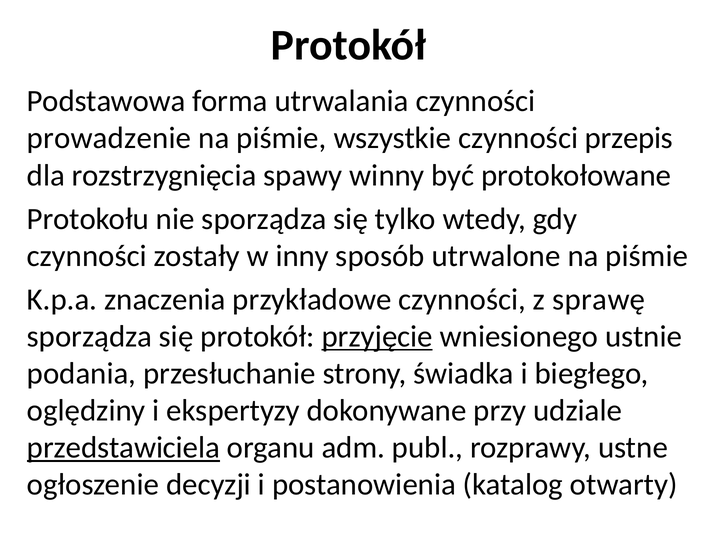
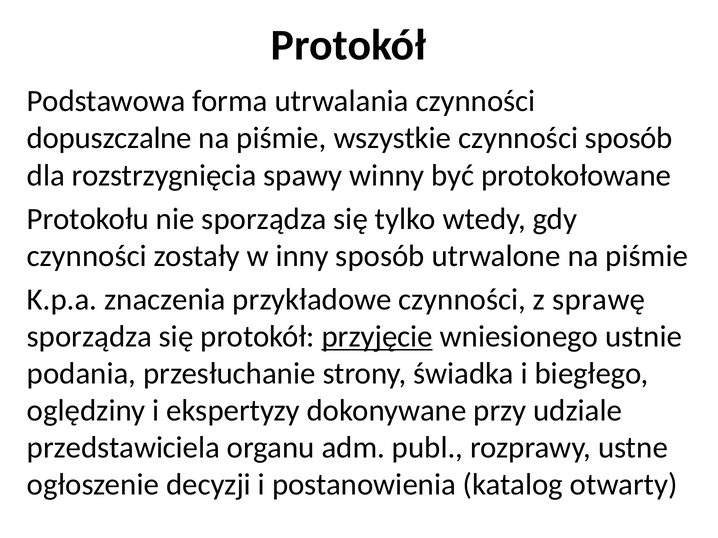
prowadzenie: prowadzenie -> dopuszczalne
czynności przepis: przepis -> sposób
przedstawiciela underline: present -> none
